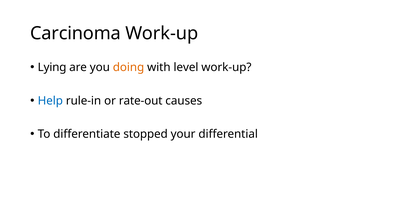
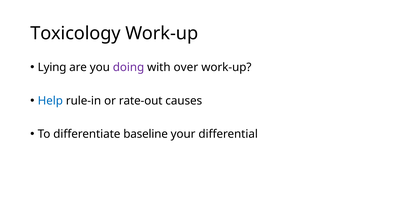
Carcinoma: Carcinoma -> Toxicology
doing colour: orange -> purple
level: level -> over
stopped: stopped -> baseline
